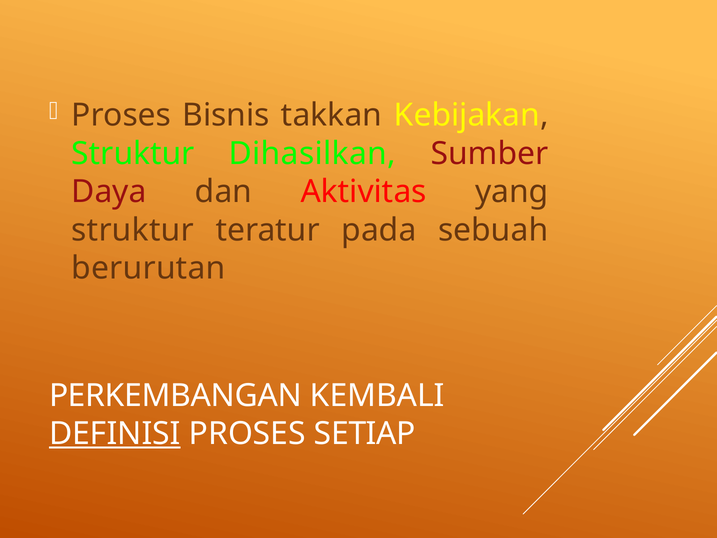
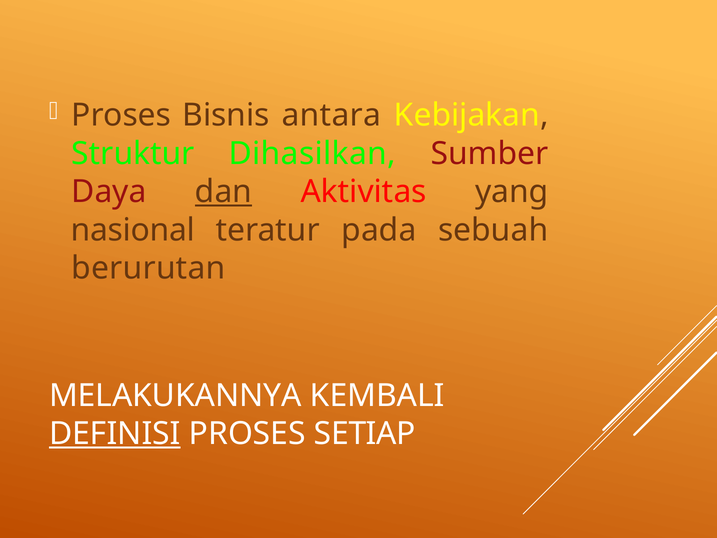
takkan: takkan -> antara
dan underline: none -> present
struktur at (133, 230): struktur -> nasional
PERKEMBANGAN: PERKEMBANGAN -> MELAKUKANNYA
